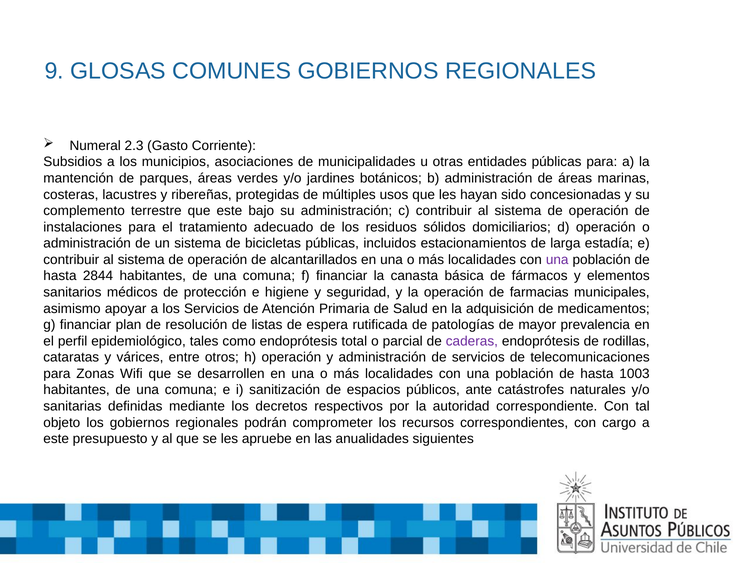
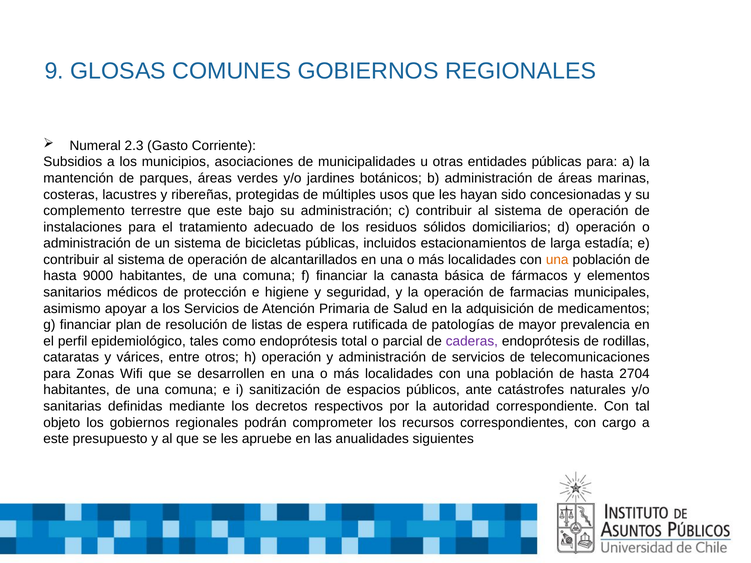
una at (557, 260) colour: purple -> orange
2844: 2844 -> 9000
1003: 1003 -> 2704
